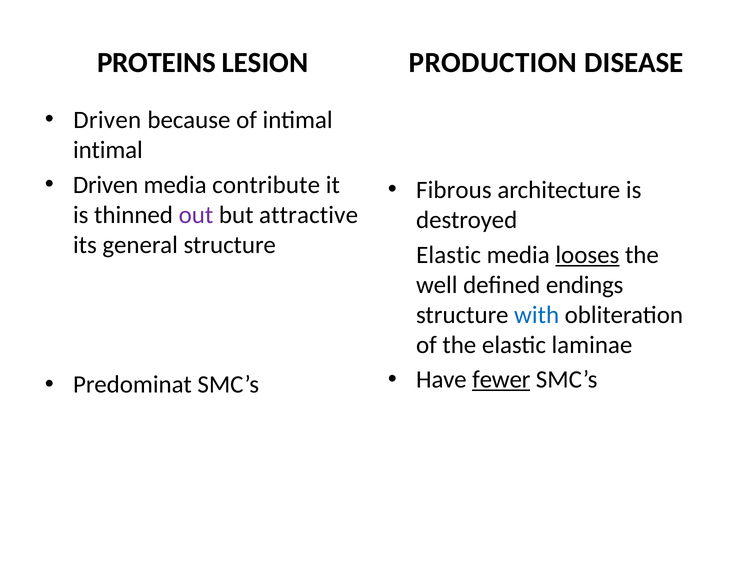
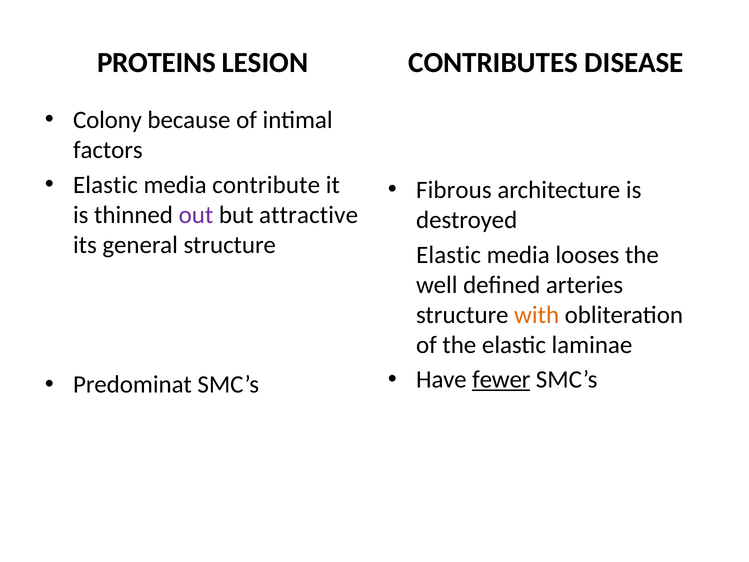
PRODUCTION: PRODUCTION -> CONTRIBUTES
Driven at (107, 120): Driven -> Colony
intimal at (108, 150): intimal -> factors
Driven at (106, 185): Driven -> Elastic
looses underline: present -> none
endings: endings -> arteries
with colour: blue -> orange
